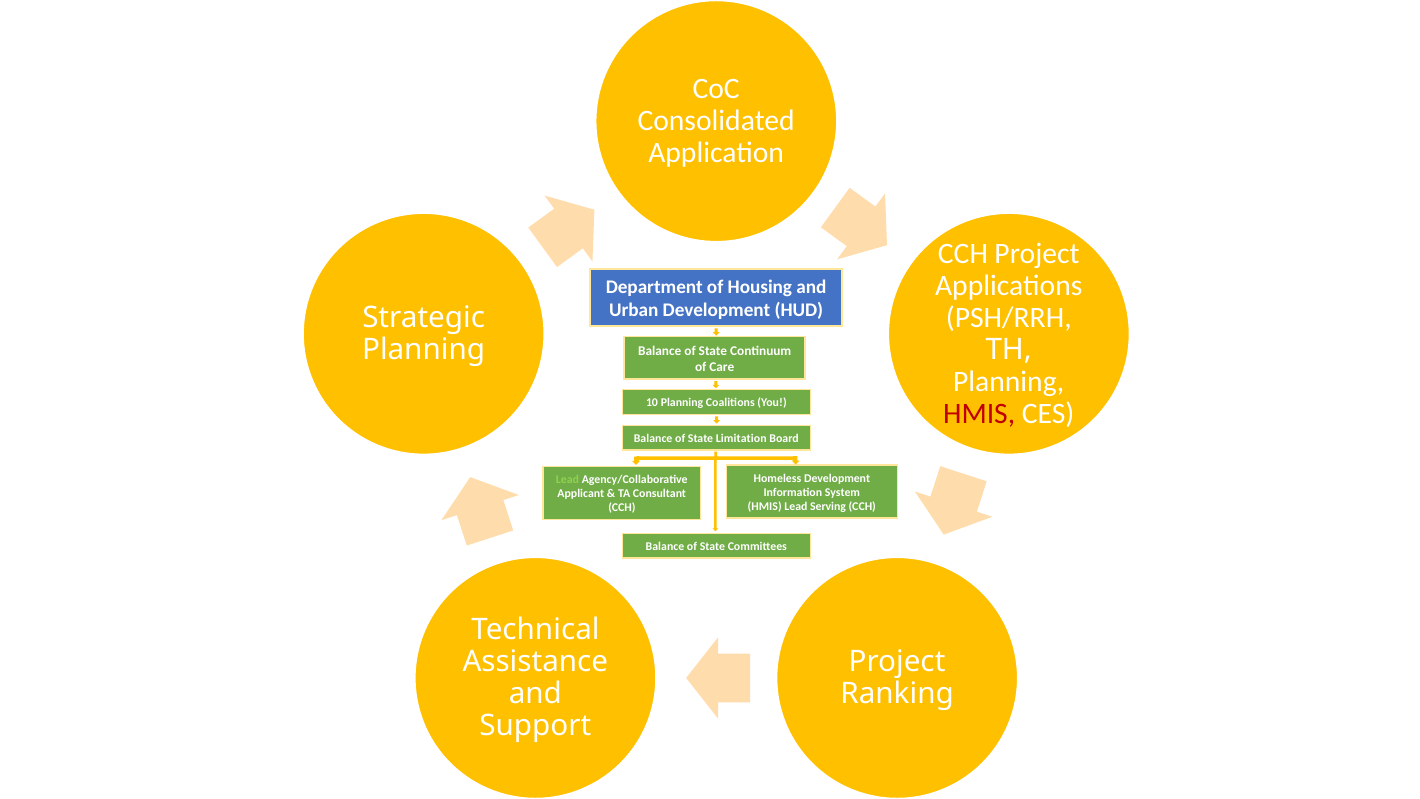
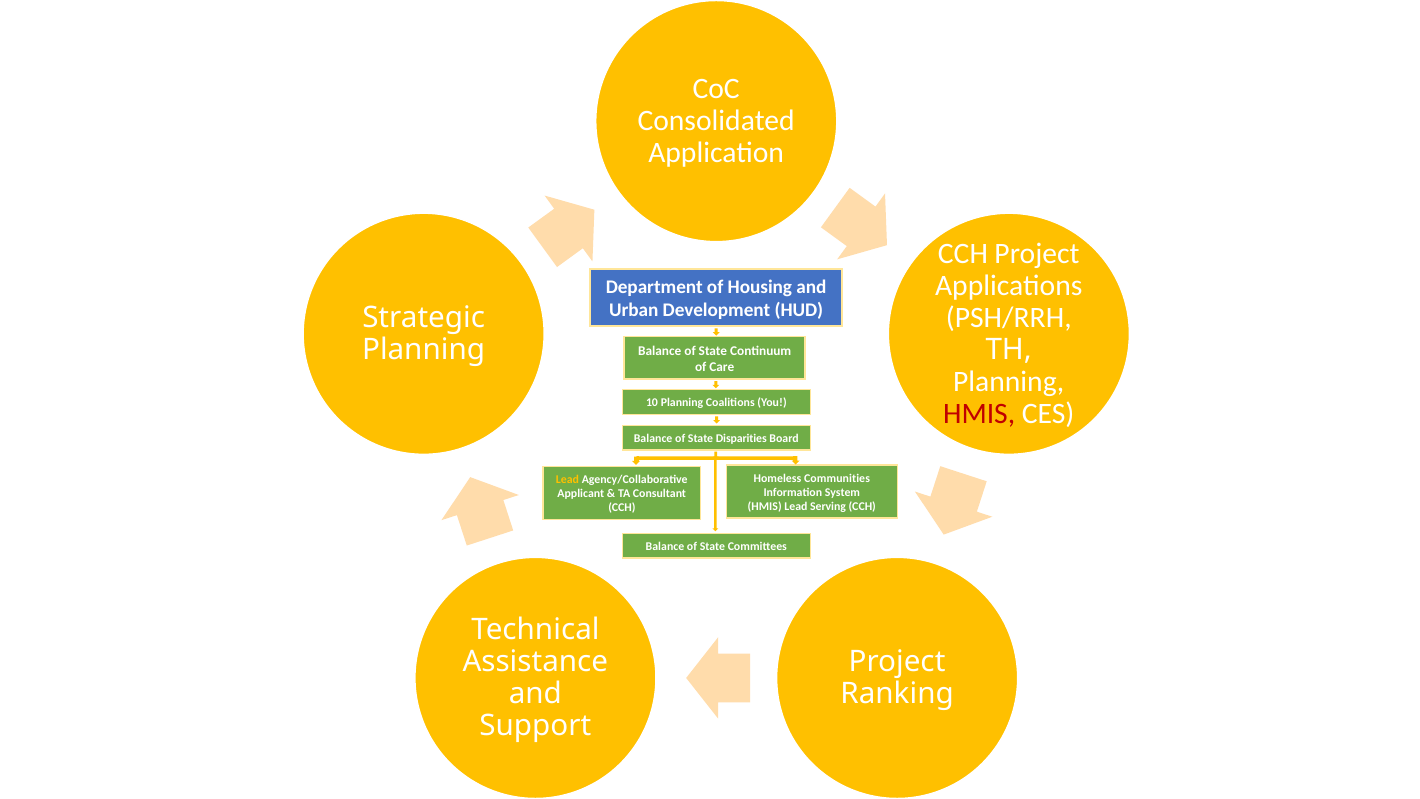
Limitation: Limitation -> Disparities
Homeless Development: Development -> Communities
Lead at (567, 480) colour: light green -> yellow
